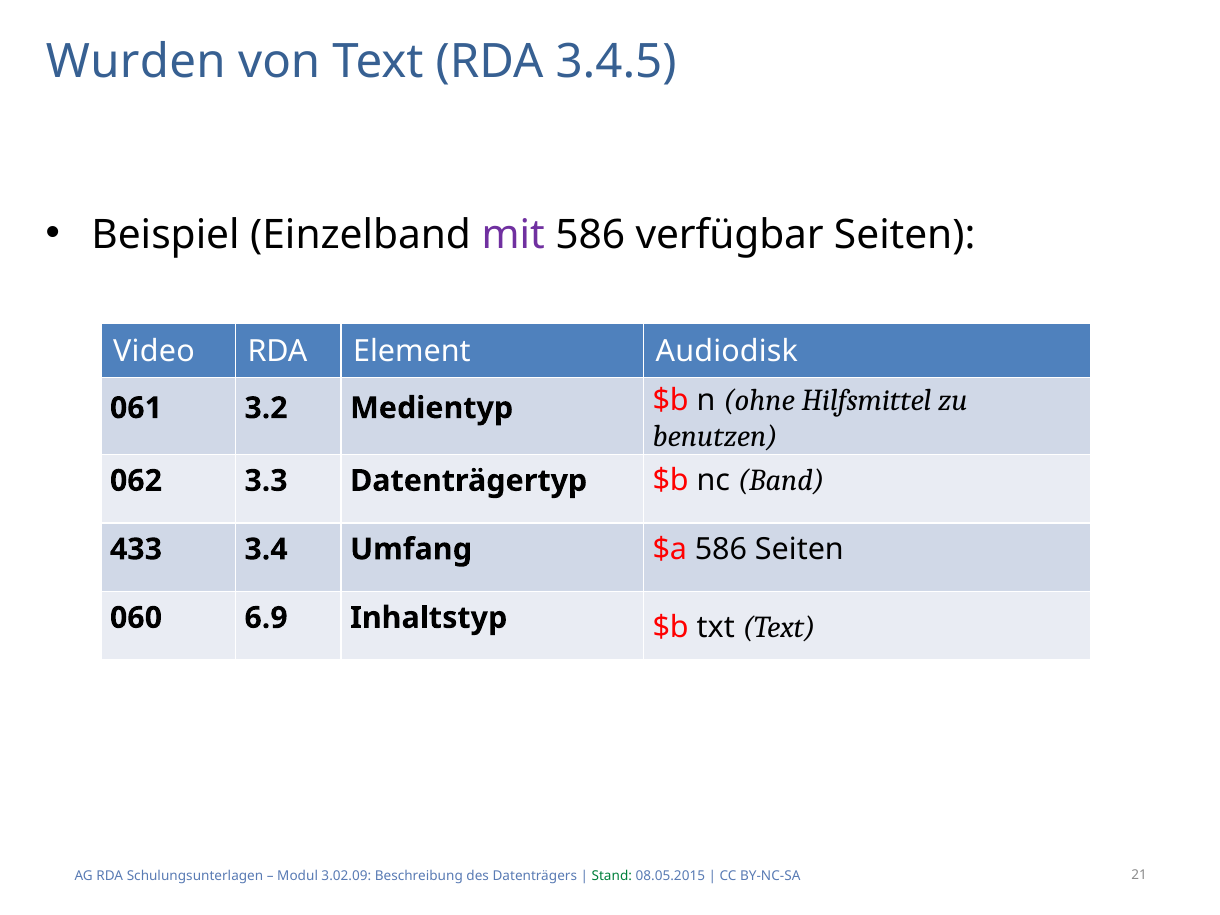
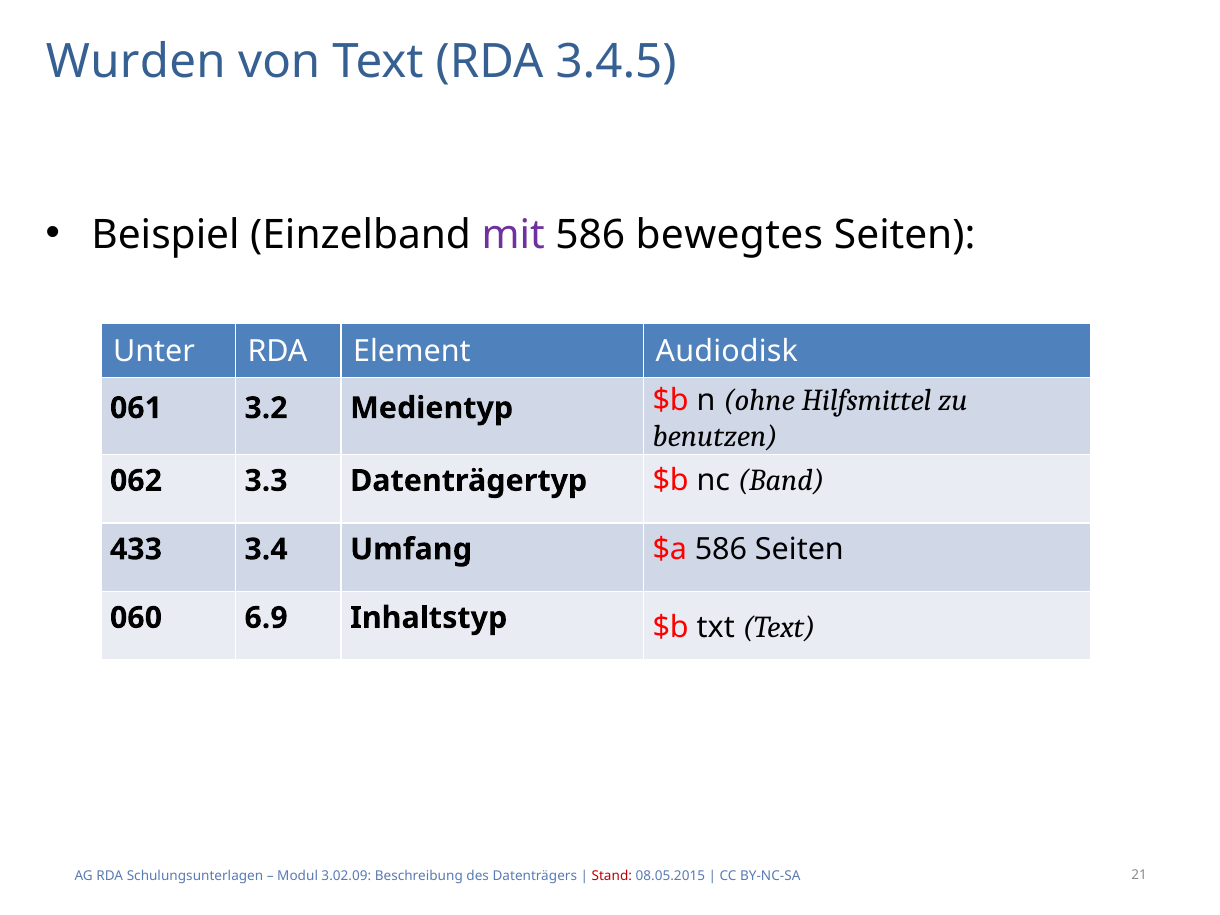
verfügbar: verfügbar -> bewegtes
Video: Video -> Unter
Stand colour: green -> red
